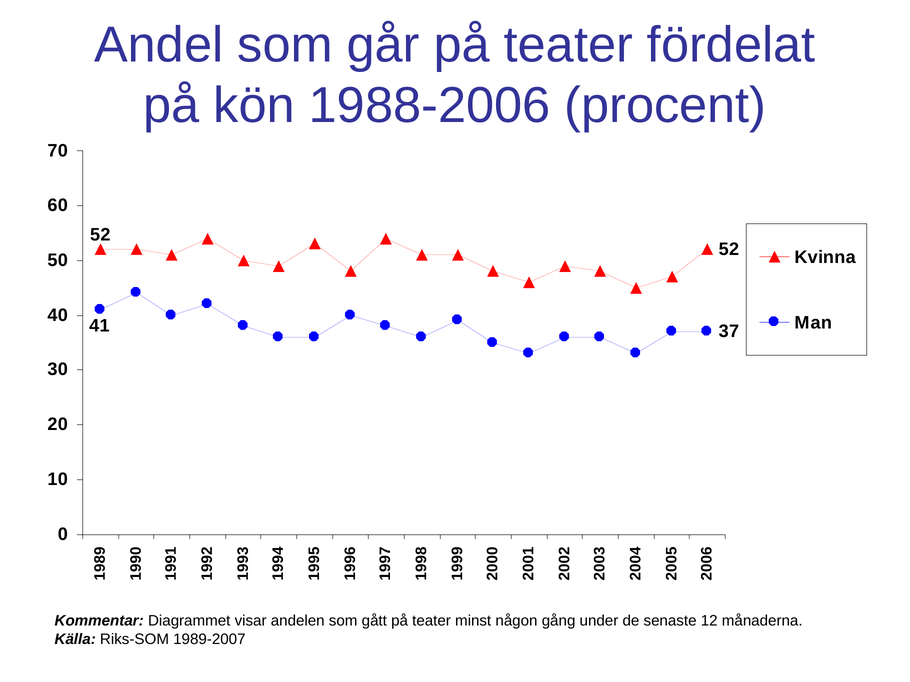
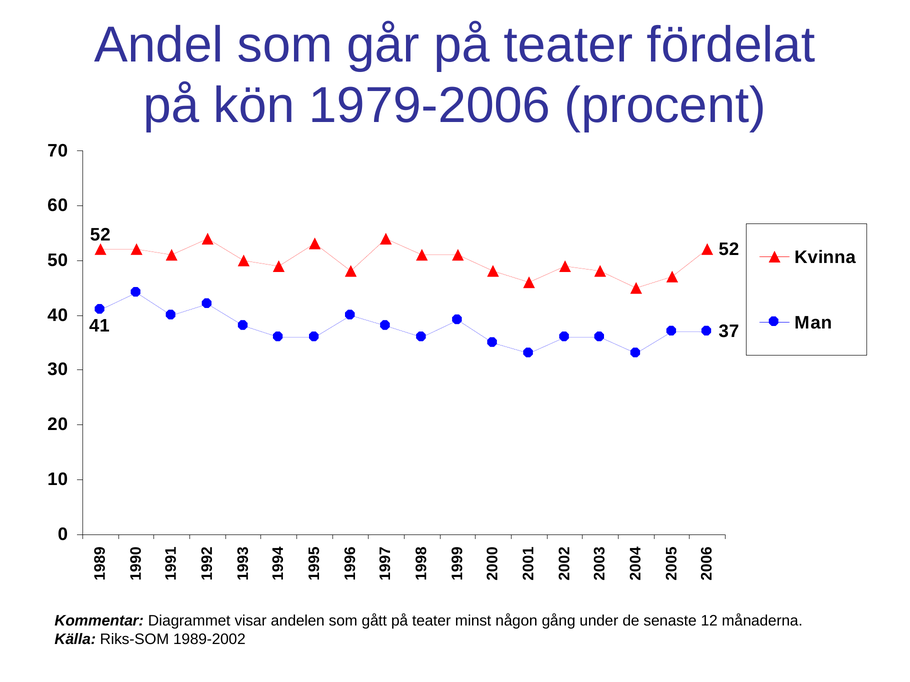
1988-2006: 1988-2006 -> 1979-2006
1989-2007: 1989-2007 -> 1989-2002
